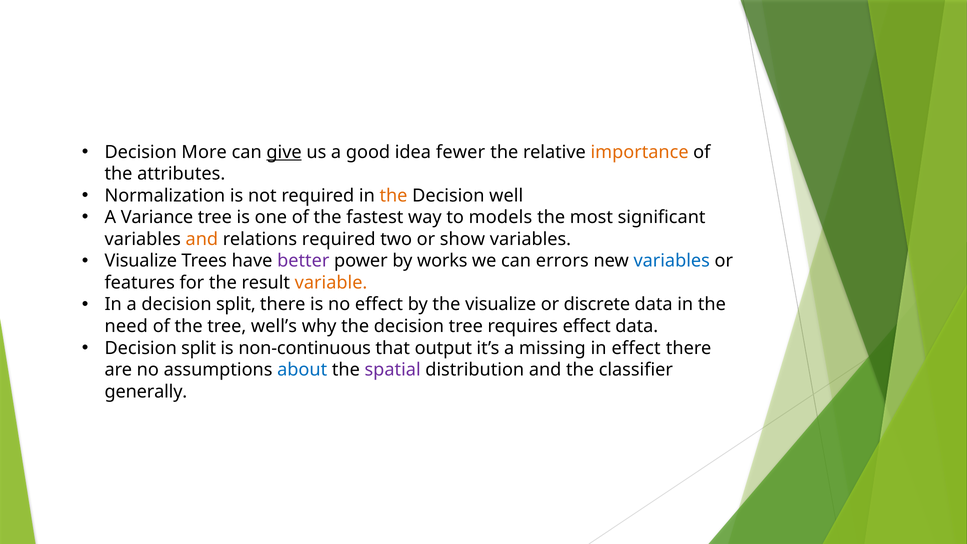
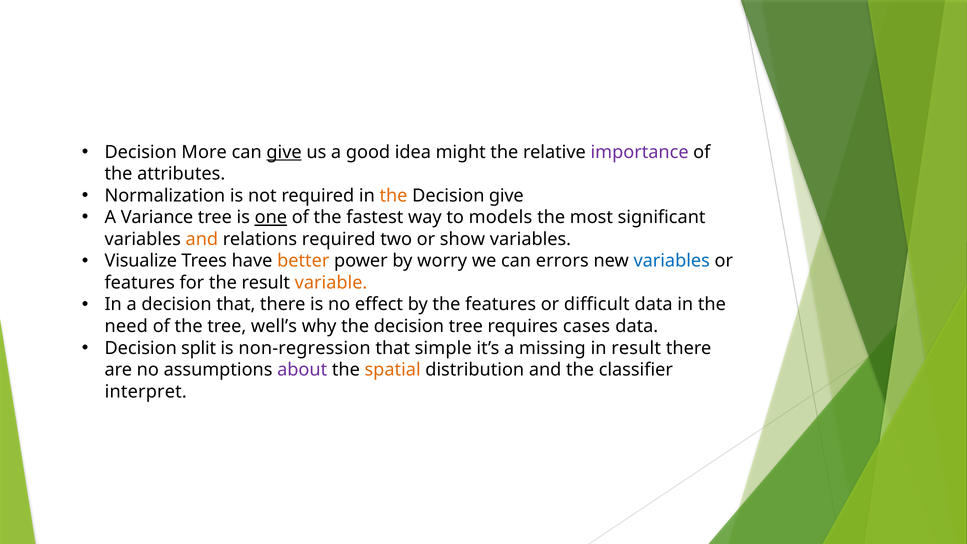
fewer: fewer -> might
importance colour: orange -> purple
Decision well: well -> give
one underline: none -> present
better colour: purple -> orange
works: works -> worry
a decision split: split -> that
the visualize: visualize -> features
discrete: discrete -> difficult
requires effect: effect -> cases
non-continuous: non-continuous -> non-regression
output: output -> simple
in effect: effect -> result
about colour: blue -> purple
spatial colour: purple -> orange
generally: generally -> interpret
